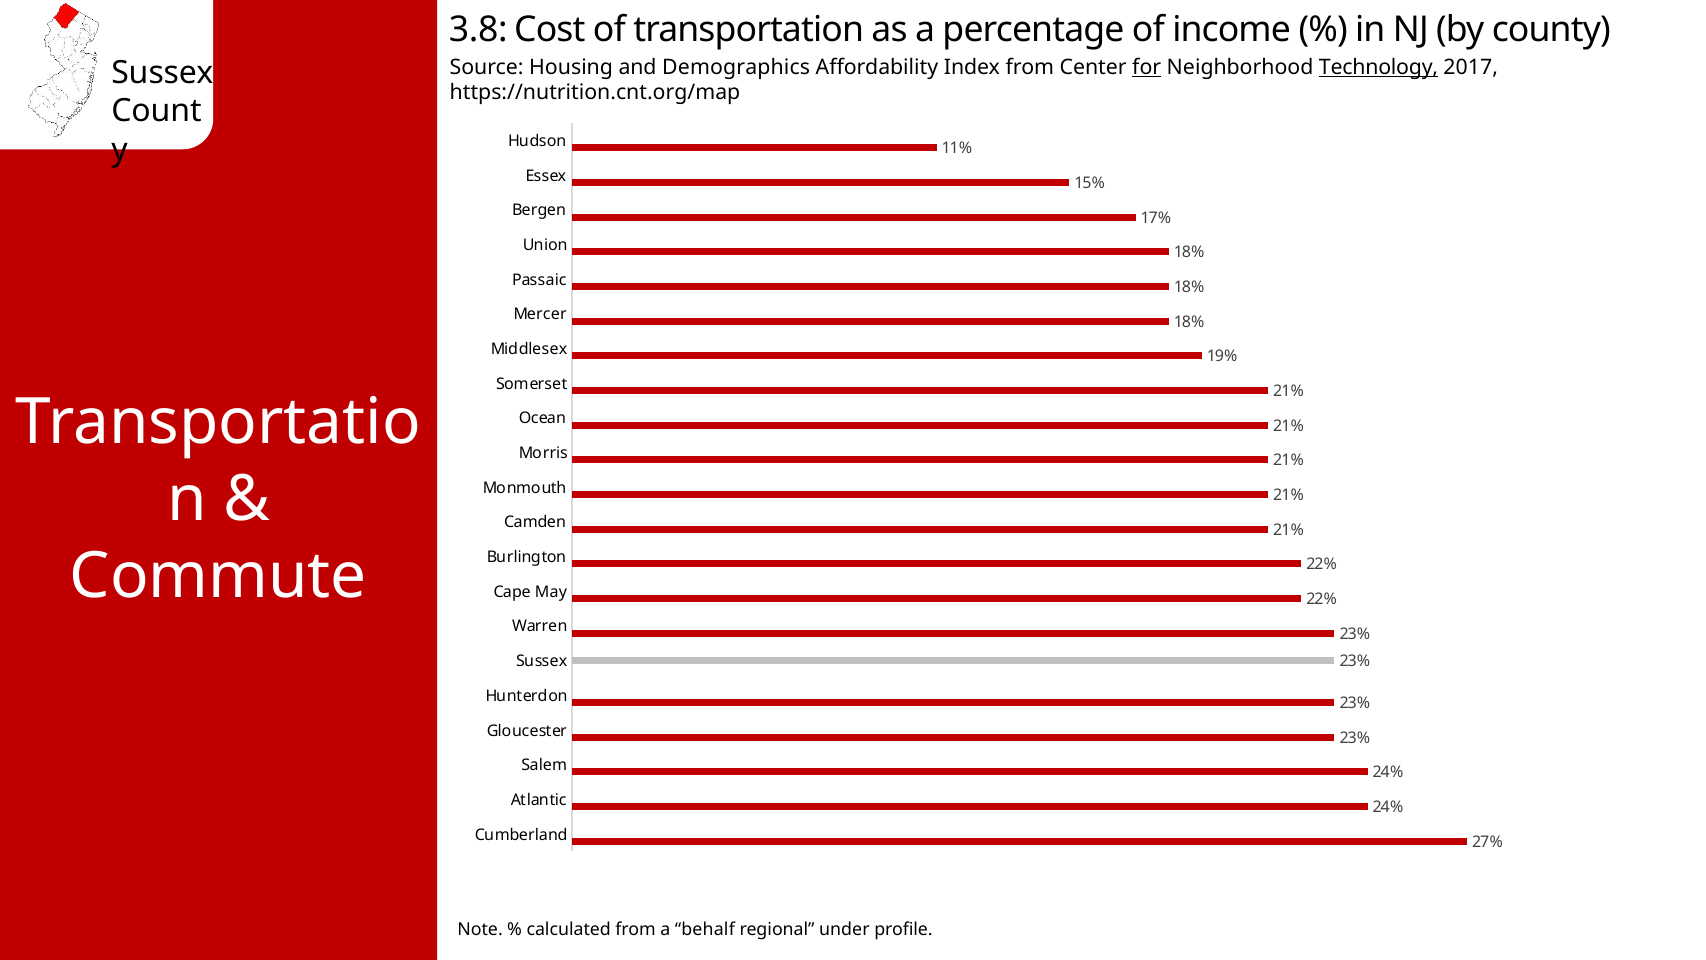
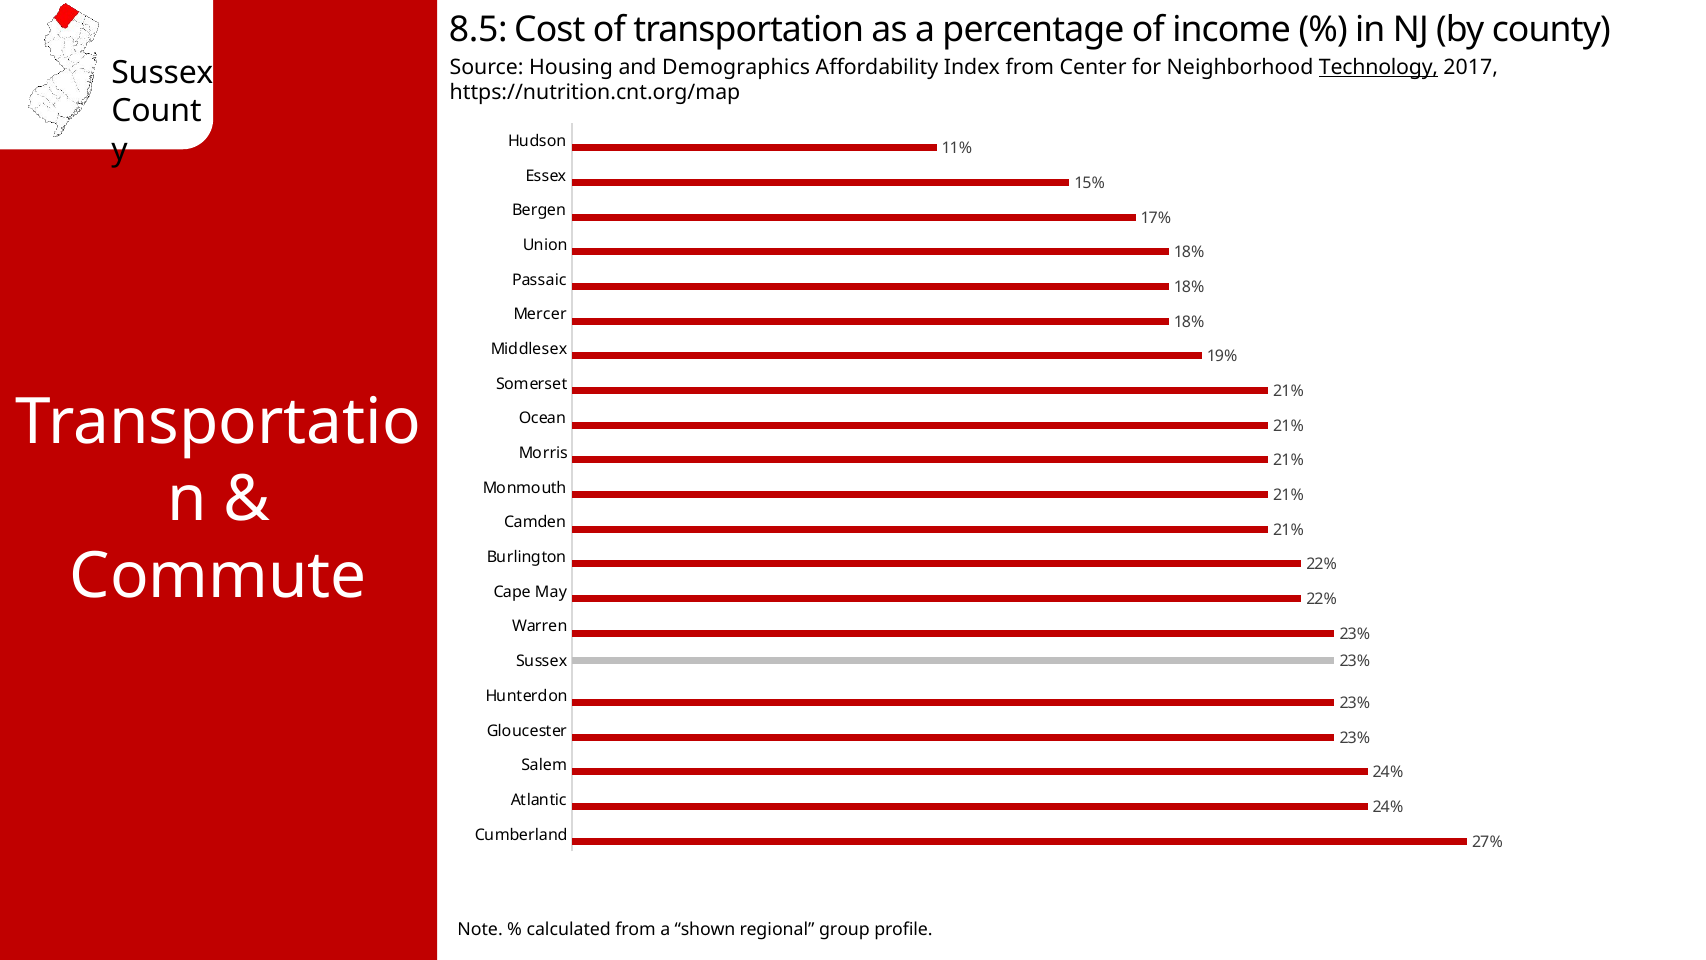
3.8: 3.8 -> 8.5
for underline: present -> none
behalf: behalf -> shown
under: under -> group
